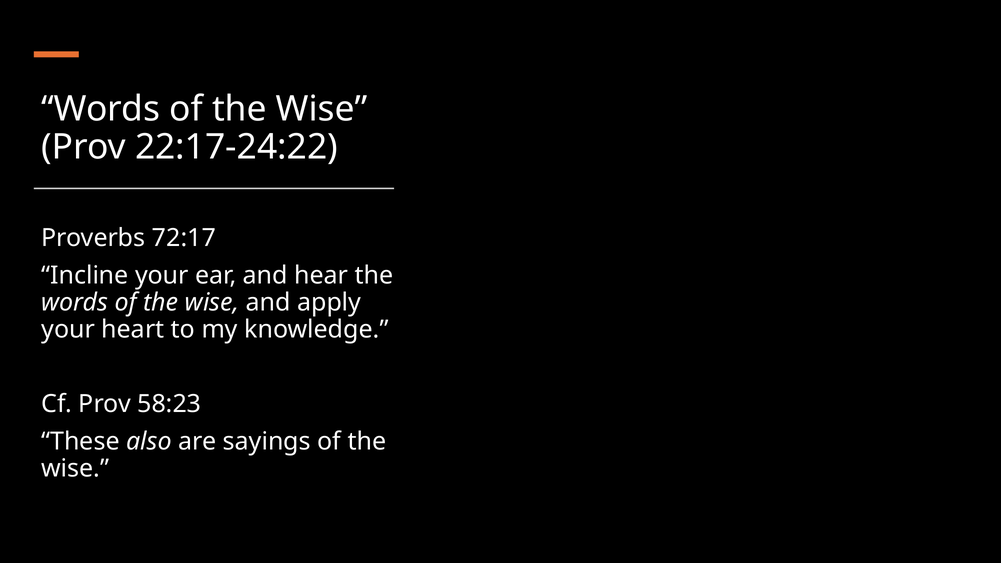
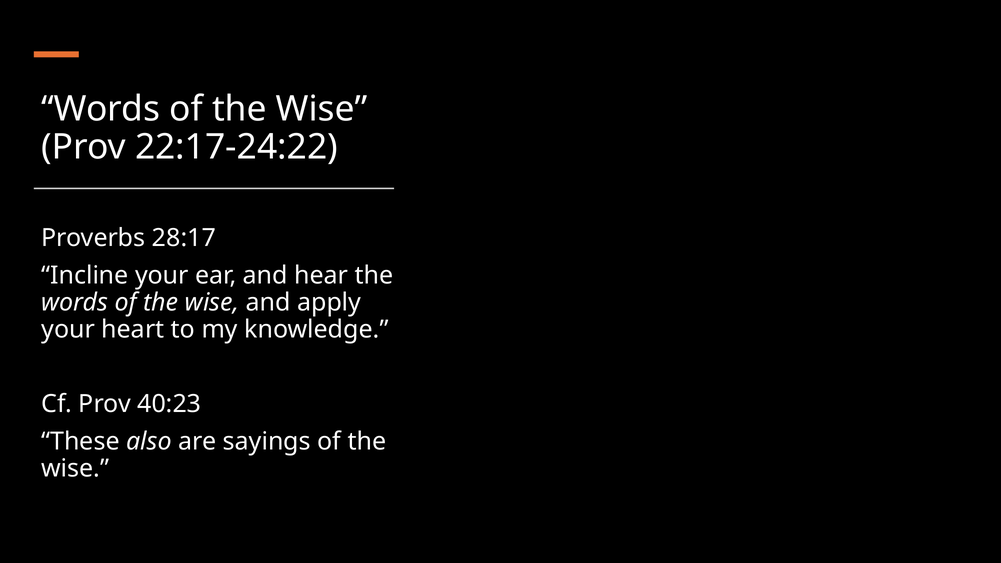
72:17: 72:17 -> 28:17
58:23: 58:23 -> 40:23
